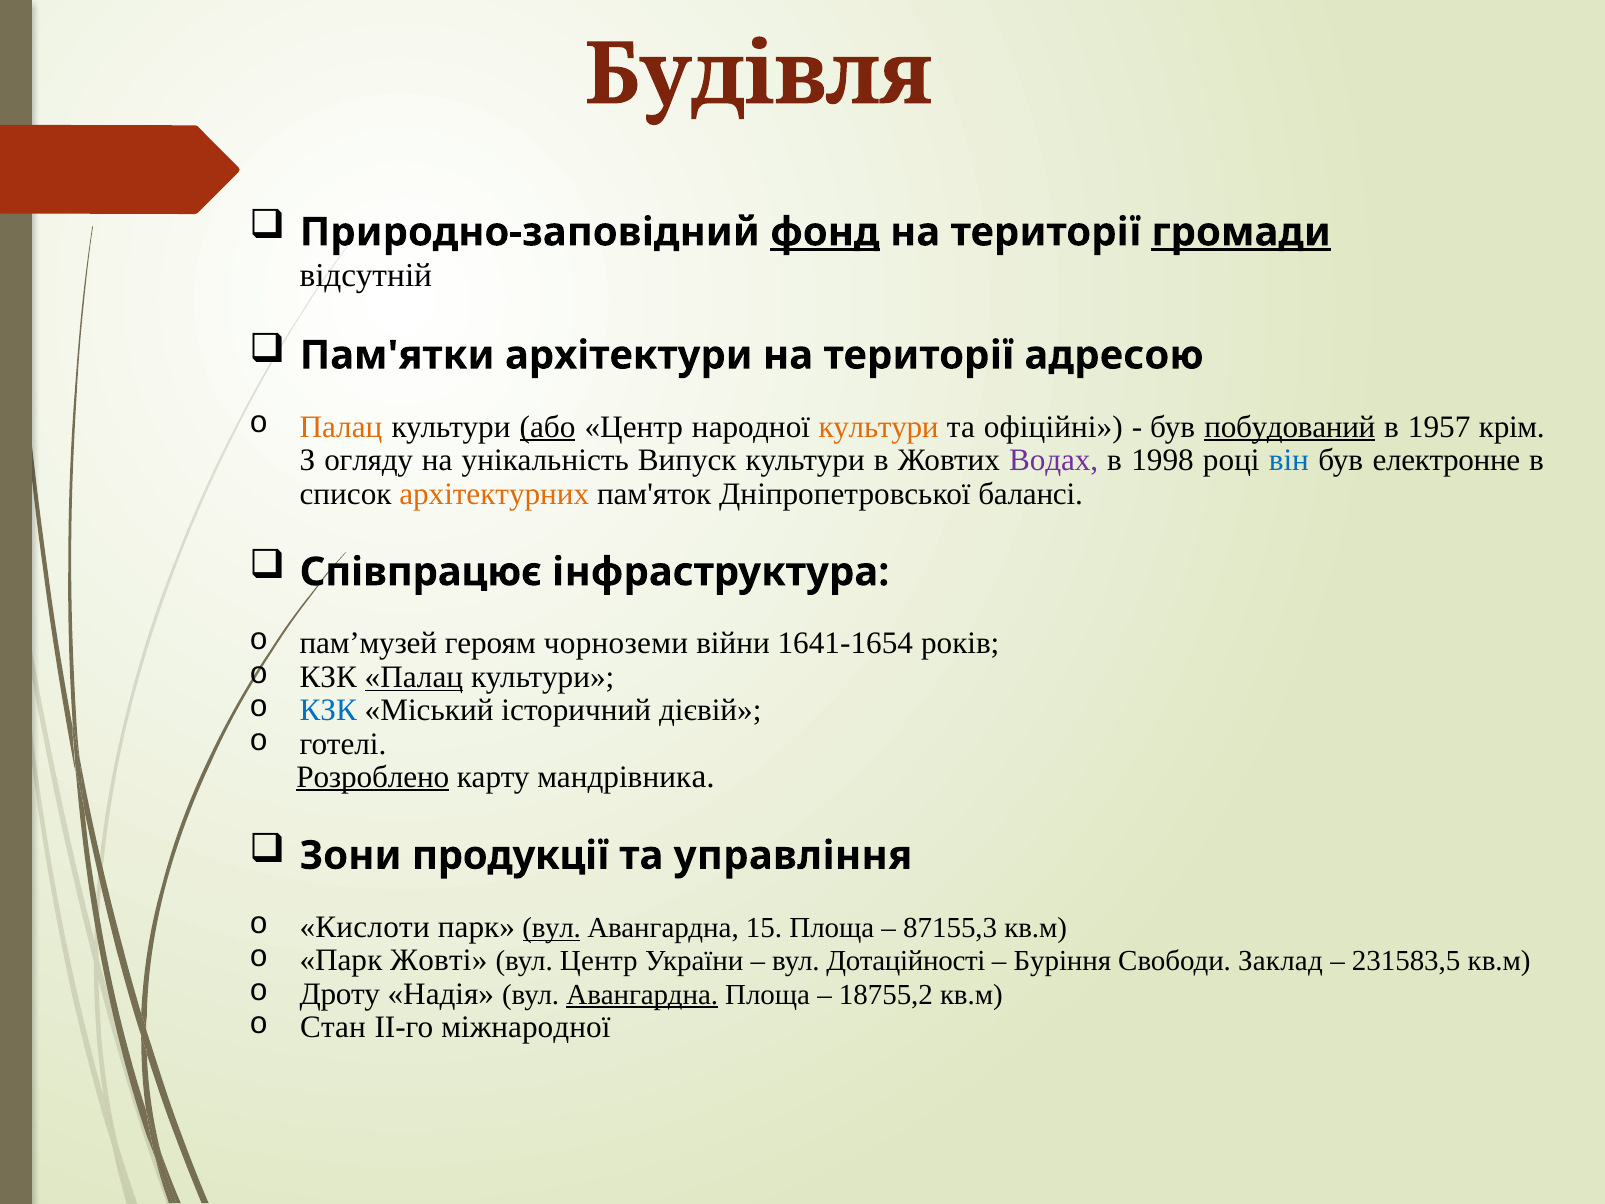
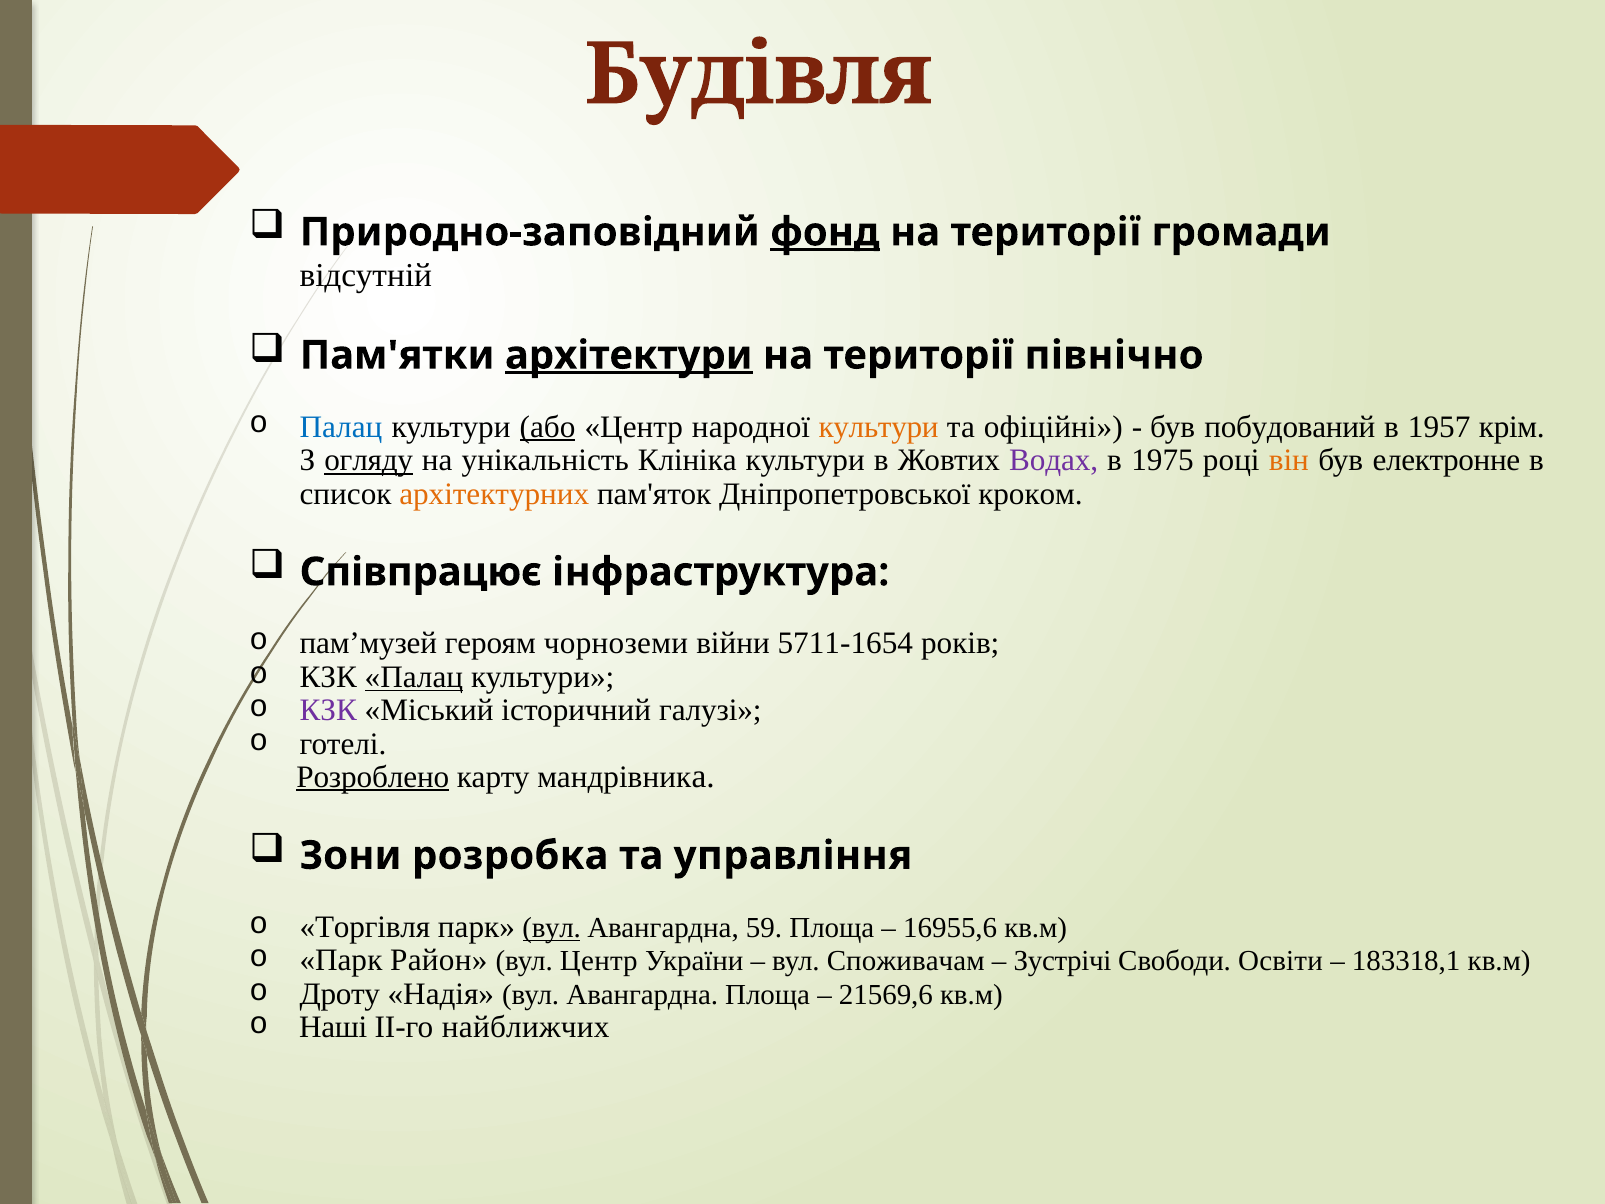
громади underline: present -> none
архітектури underline: none -> present
адресою: адресою -> північно
Палац at (341, 427) colour: orange -> blue
побудований underline: present -> none
огляду underline: none -> present
Випуск: Випуск -> Клініка
1998: 1998 -> 1975
він colour: blue -> orange
балансі: балансі -> кроком
1641-1654: 1641-1654 -> 5711-1654
КЗК at (328, 710) colour: blue -> purple
дієвій: дієвій -> галузі
продукції: продукції -> розробка
Кислоти: Кислоти -> Торгівля
15: 15 -> 59
87155,3: 87155,3 -> 16955,6
Жовті: Жовті -> Район
Дотаційності: Дотаційності -> Споживачам
Буріння: Буріння -> Зустрічі
Заклад: Заклад -> Освіти
231583,5: 231583,5 -> 183318,1
Авангардна at (642, 995) underline: present -> none
18755,2: 18755,2 -> 21569,6
Стан: Стан -> Наші
міжнародної: міжнародної -> найближчих
